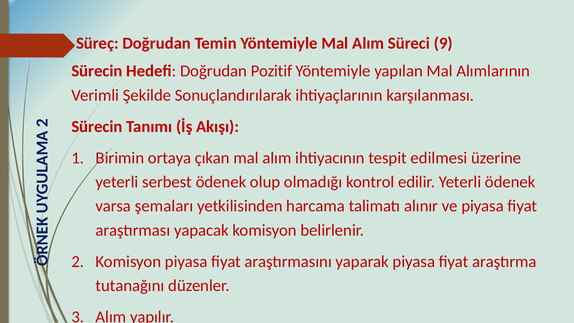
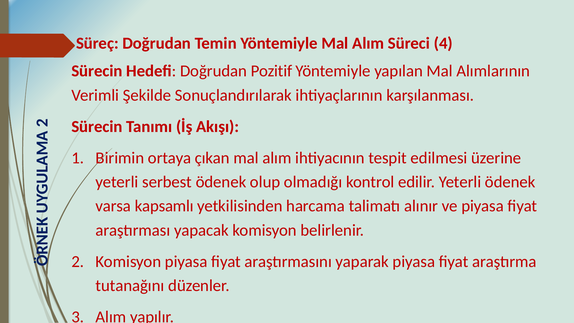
9: 9 -> 4
şemaları: şemaları -> kapsamlı
